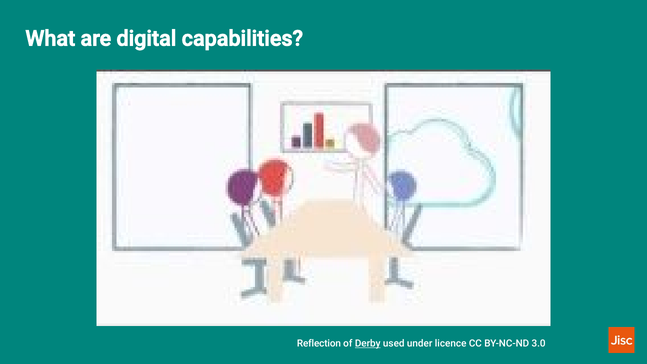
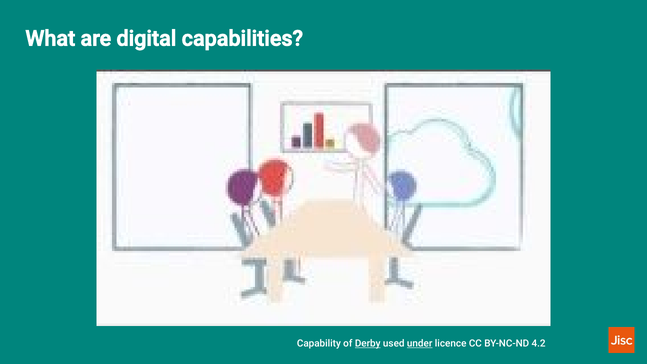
Reflection: Reflection -> Capability
under underline: none -> present
3.0: 3.0 -> 4.2
